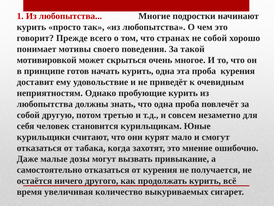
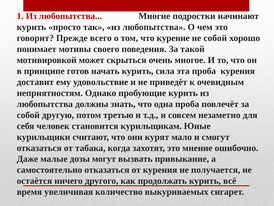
странах: странах -> курение
курить одна: одна -> сила
